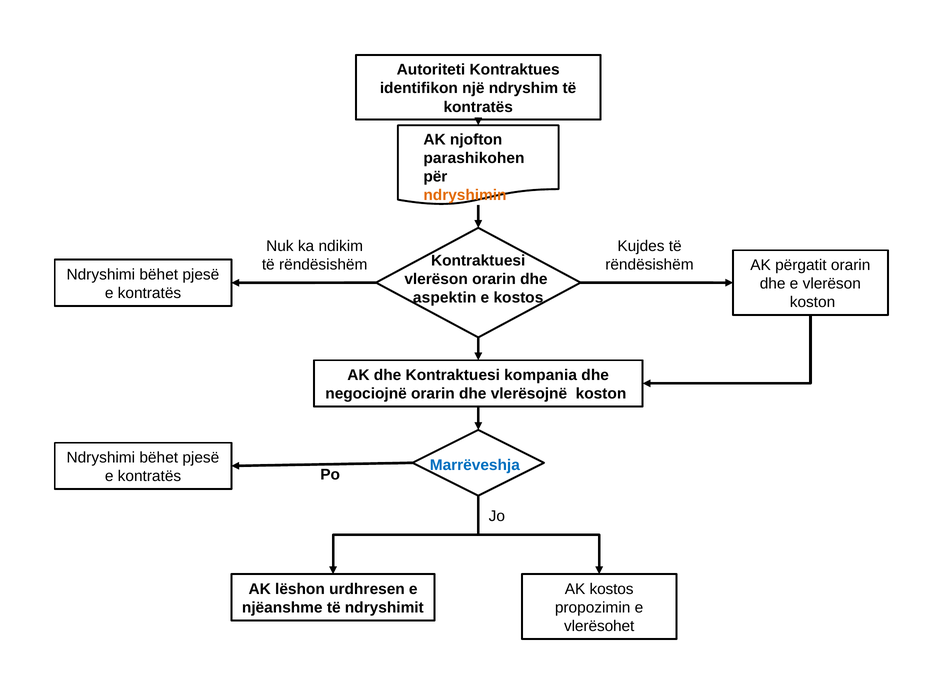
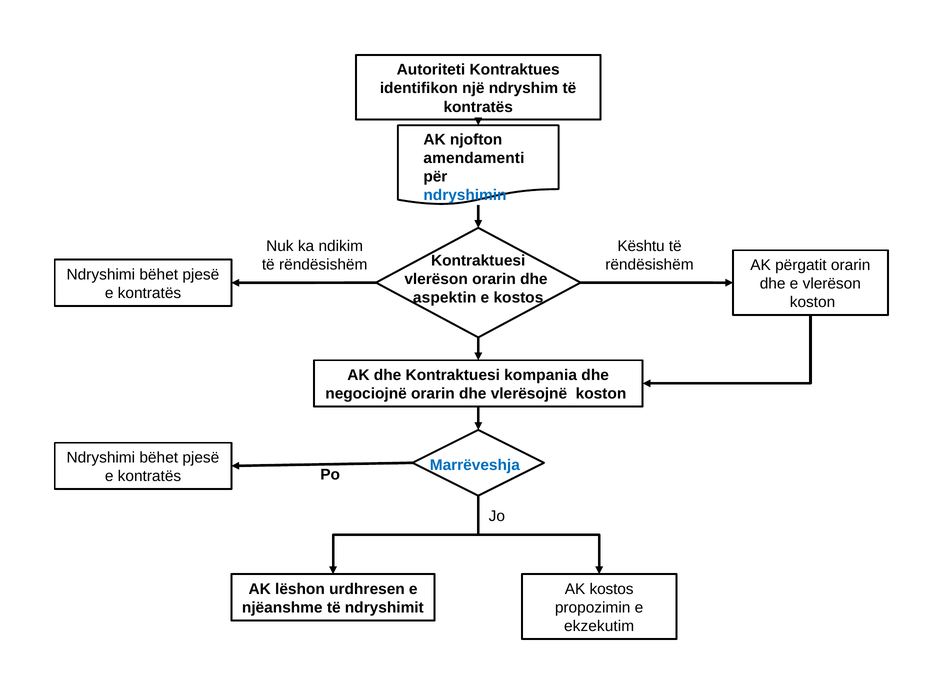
parashikohen: parashikohen -> amendamenti
ndryshimin colour: orange -> blue
Kujdes: Kujdes -> Kështu
vlerësohet: vlerësohet -> ekzekutim
